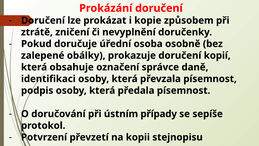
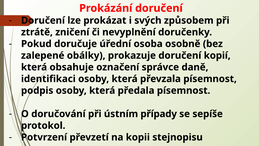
kopie: kopie -> svých
